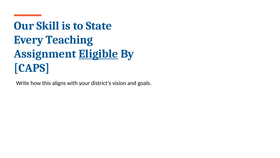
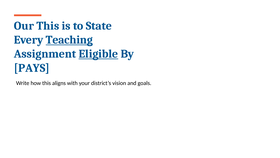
Our Skill: Skill -> This
Teaching underline: none -> present
CAPS: CAPS -> PAYS
